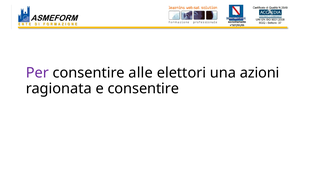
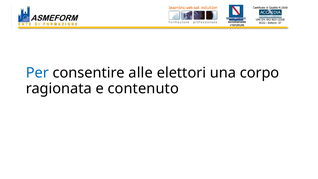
Per colour: purple -> blue
azioni: azioni -> corpo
e consentire: consentire -> contenuto
